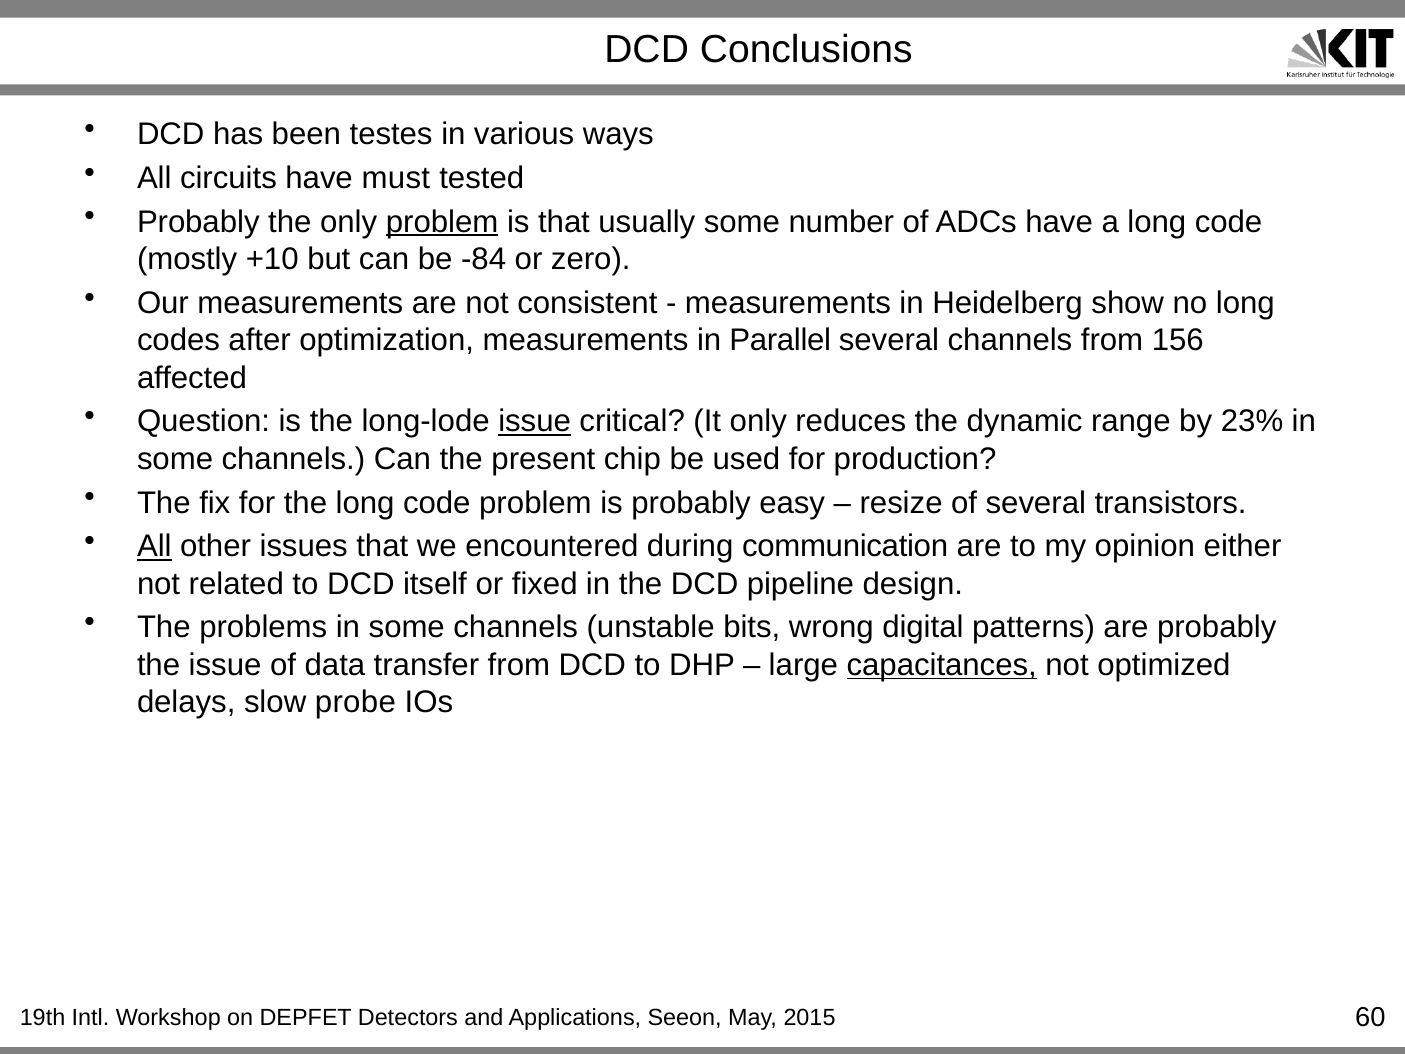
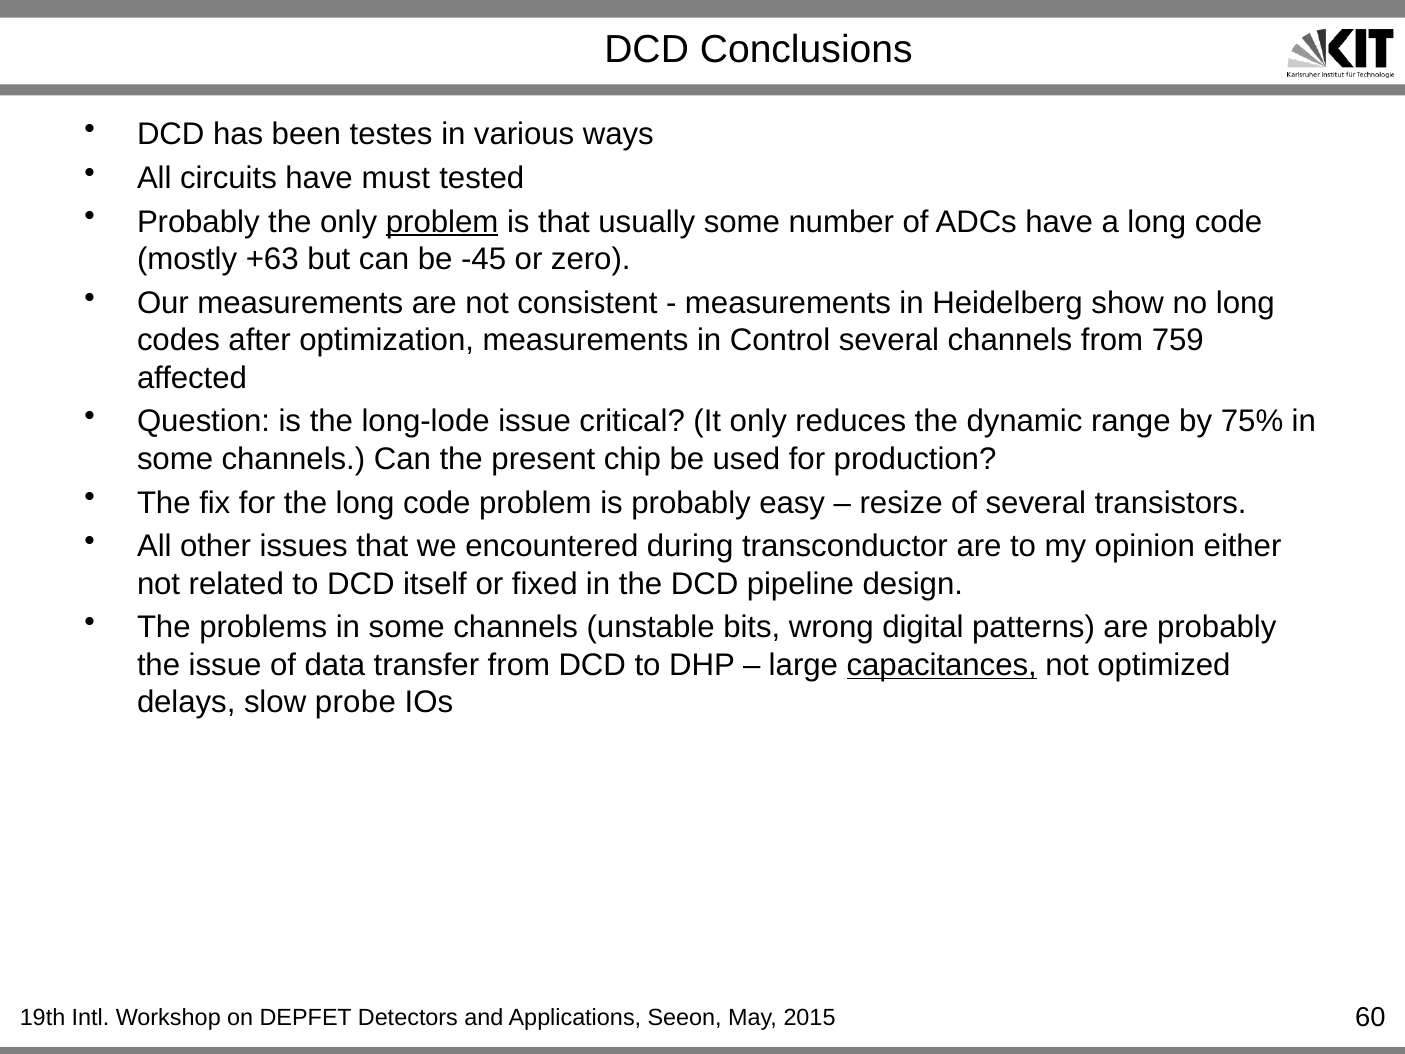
+10: +10 -> +63
-84: -84 -> -45
Parallel: Parallel -> Control
156: 156 -> 759
issue at (535, 421) underline: present -> none
23%: 23% -> 75%
All at (154, 546) underline: present -> none
communication: communication -> transconductor
